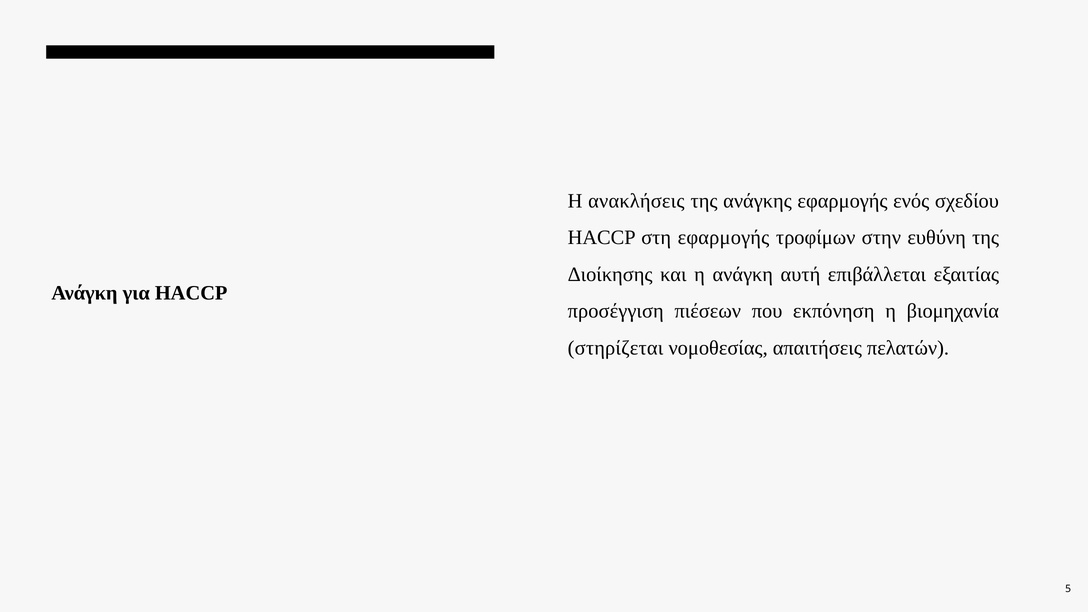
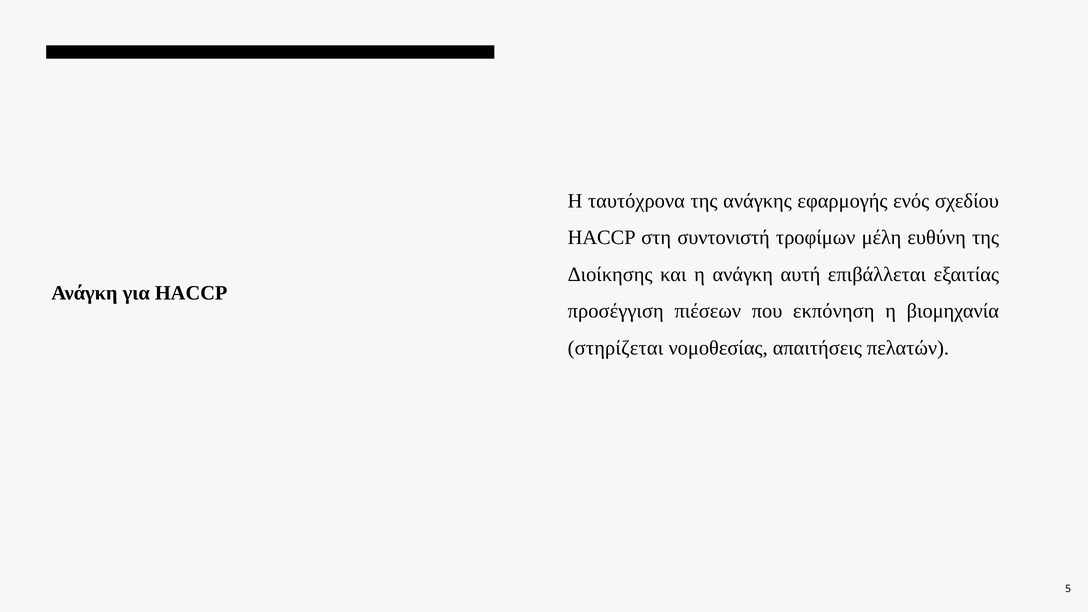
ανακλήσεις: ανακλήσεις -> ταυτόχρονα
στη εφαρμογής: εφαρμογής -> συντονιστή
στην: στην -> μέλη
